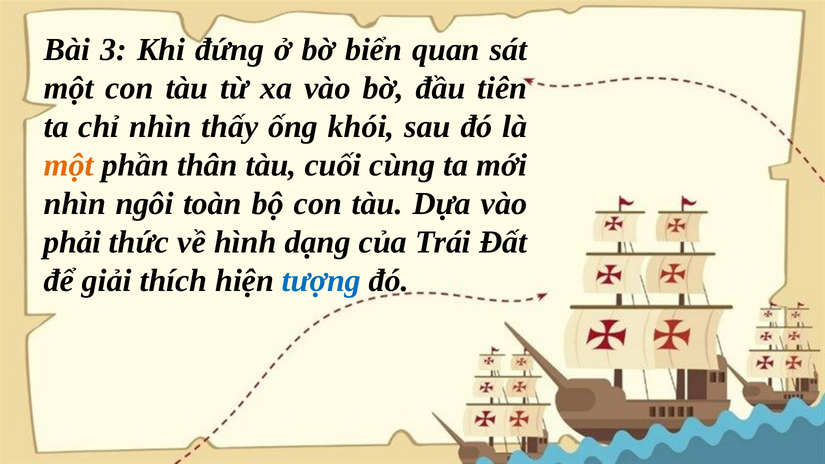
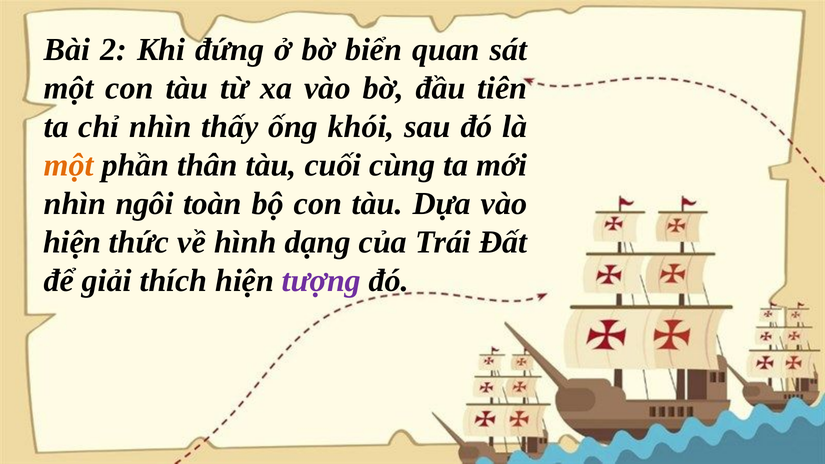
3: 3 -> 2
phải at (72, 242): phải -> hiện
tượng colour: blue -> purple
